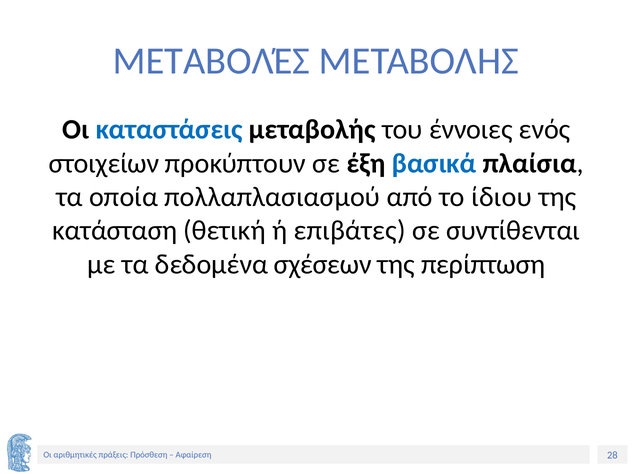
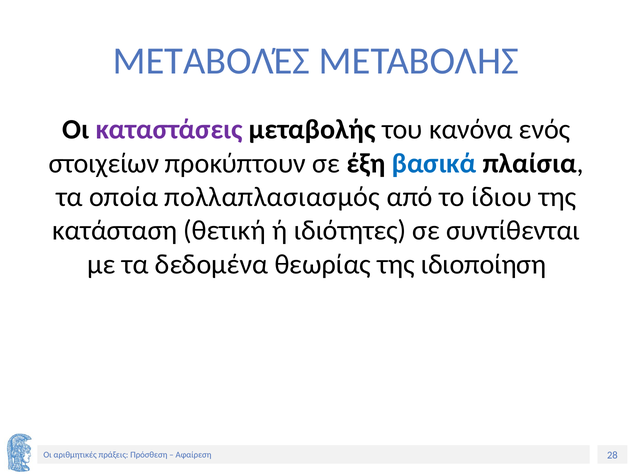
καταστάσεις colour: blue -> purple
έννοιες: έννοιες -> κανόνα
πολλαπλασιασμού: πολλαπλασιασμού -> πολλαπλασιασμός
επιβάτες: επιβάτες -> ιδιότητες
σχέσεων: σχέσεων -> θεωρίας
περίπτωση: περίπτωση -> ιδιοποίηση
